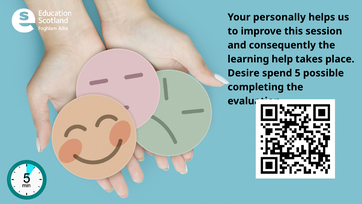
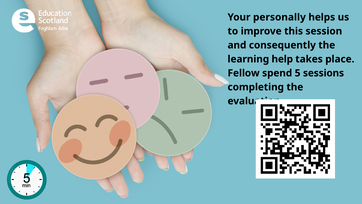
Desire: Desire -> Fellow
possible: possible -> sessions
